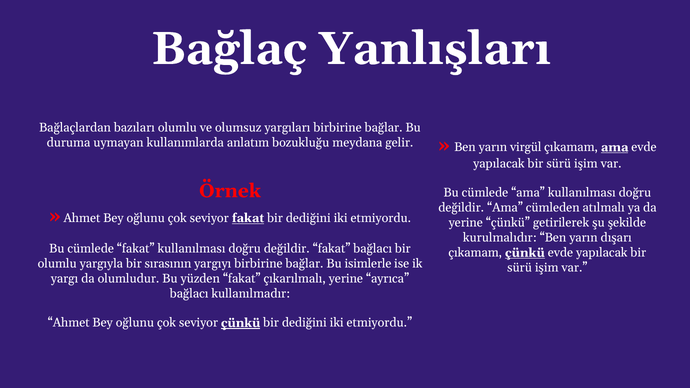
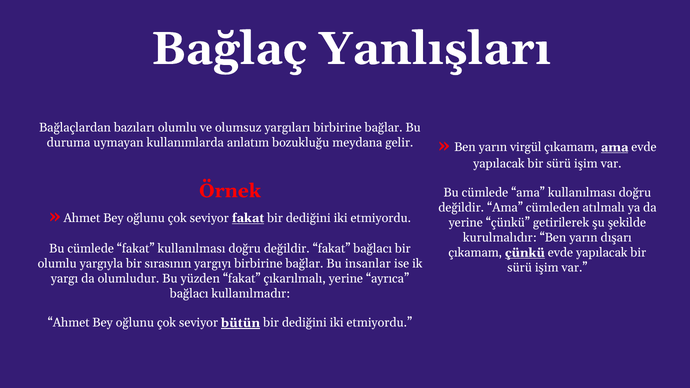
isimlerle: isimlerle -> insanlar
seviyor çünkü: çünkü -> bütün
